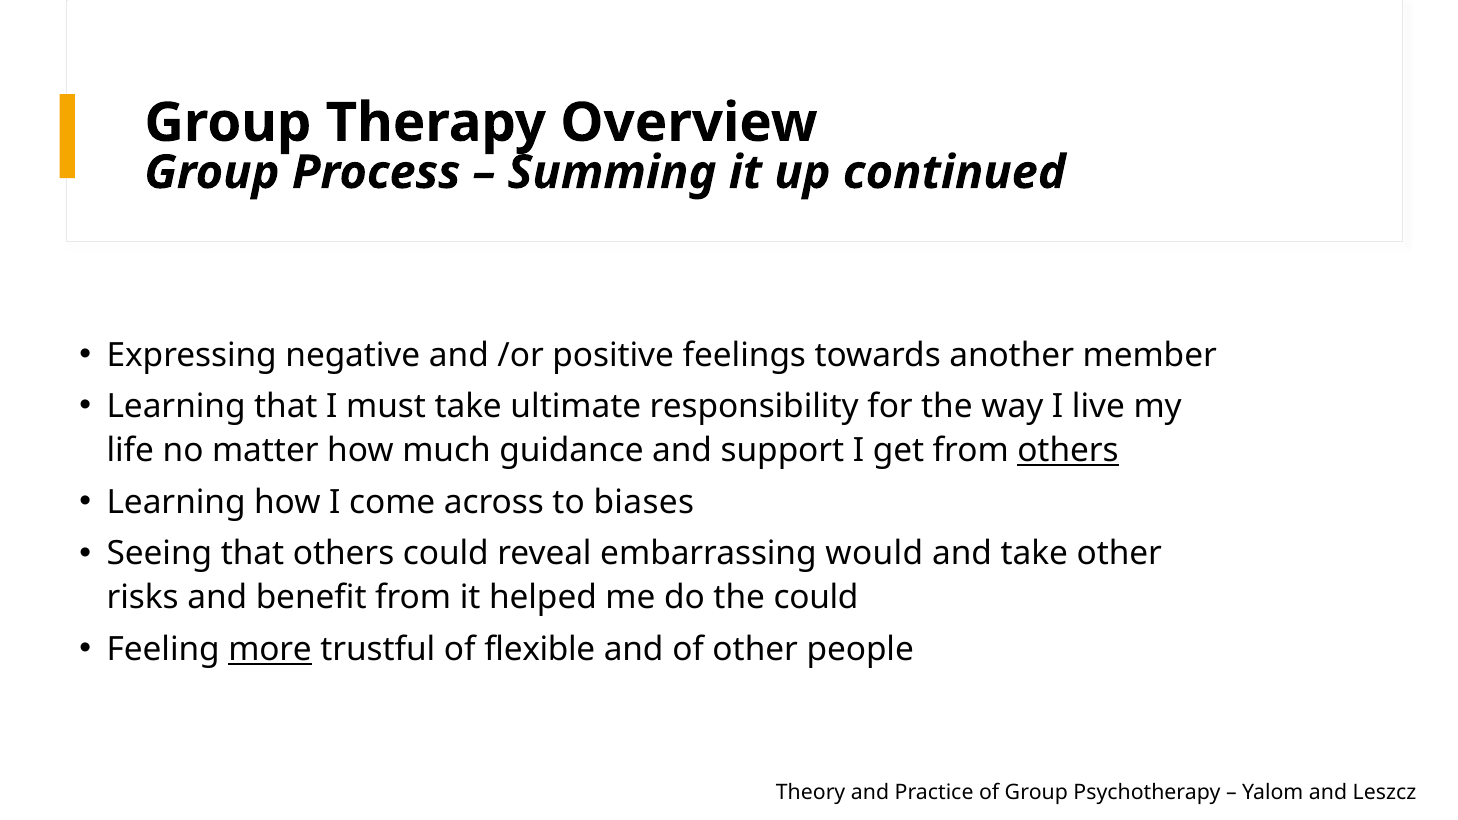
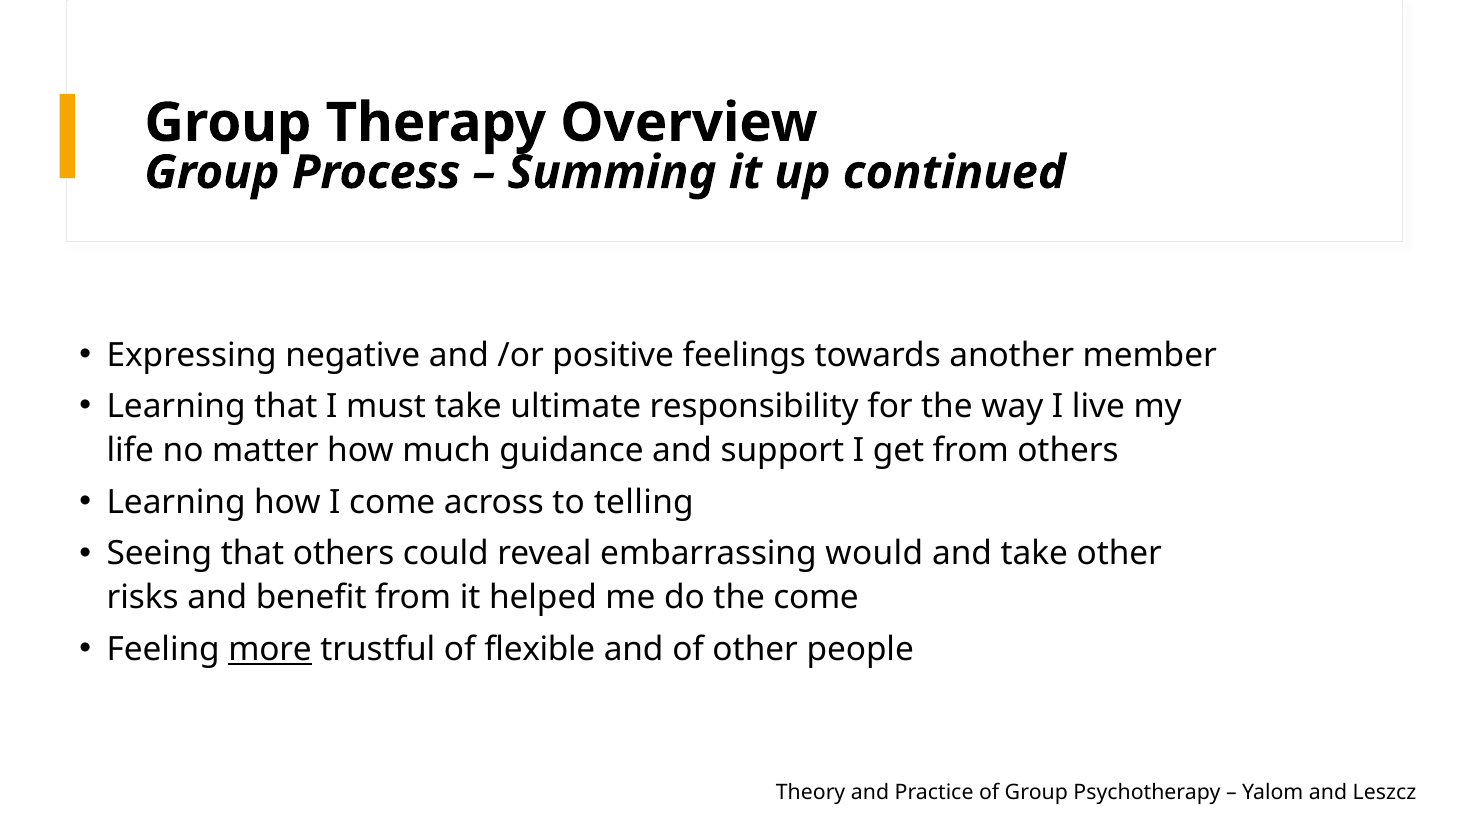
others at (1068, 451) underline: present -> none
biases: biases -> telling
the could: could -> come
